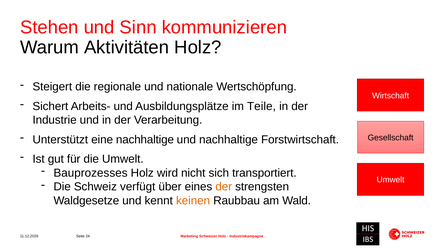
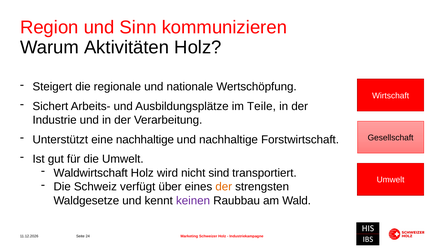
Stehen: Stehen -> Region
Bauprozesses: Bauprozesses -> Waldwirtschaft
sich: sich -> sind
keinen colour: orange -> purple
